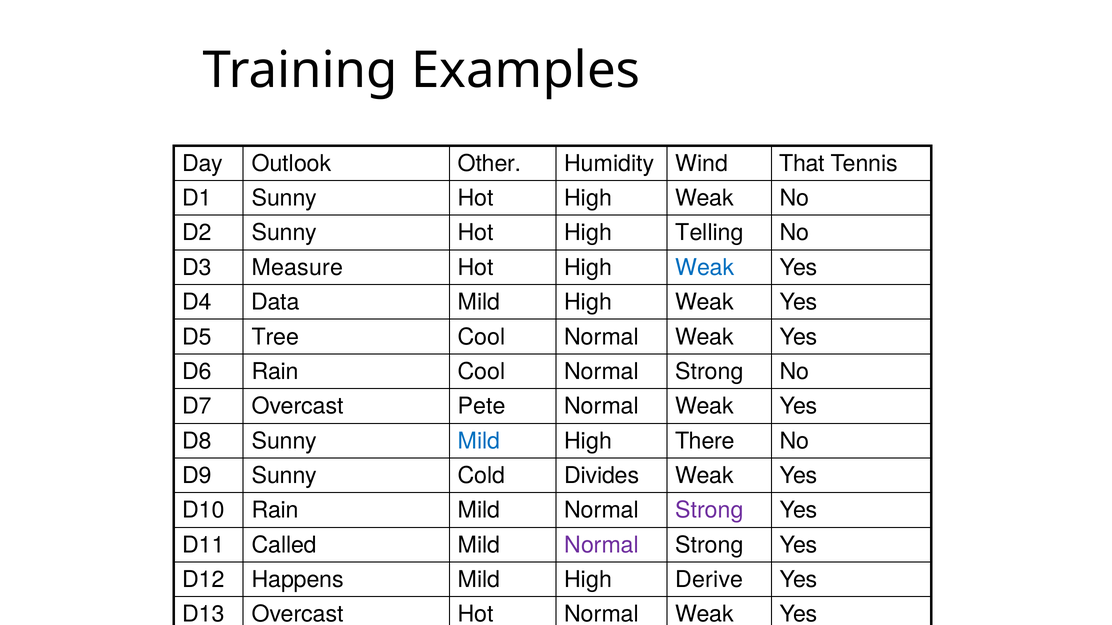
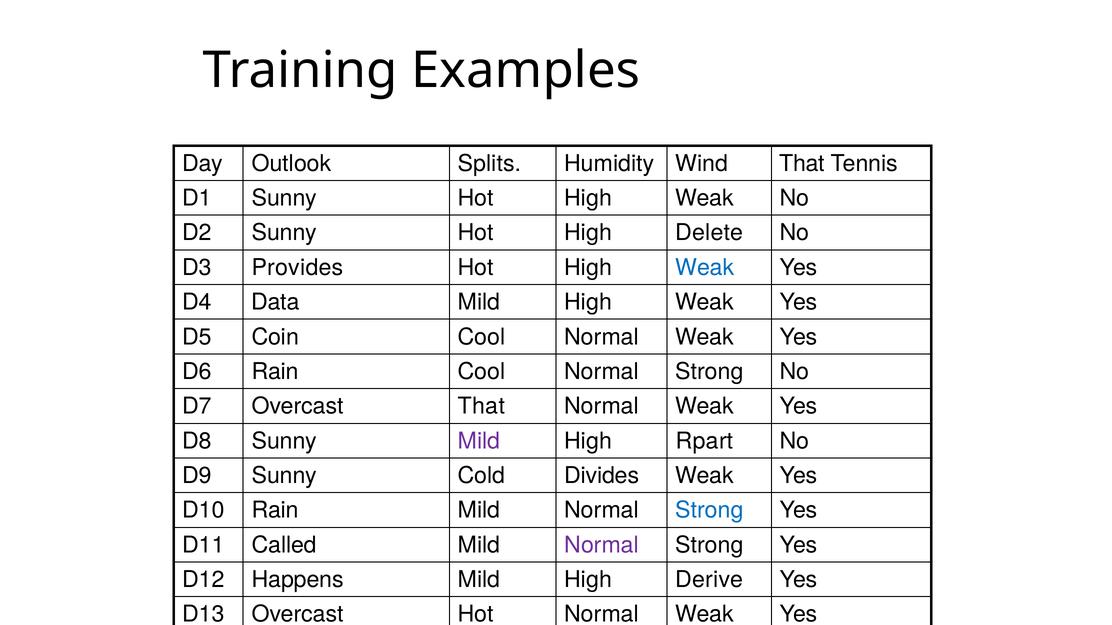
Other: Other -> Splits
Telling: Telling -> Delete
Measure: Measure -> Provides
Tree: Tree -> Coin
Overcast Pete: Pete -> That
Mild at (479, 441) colour: blue -> purple
There: There -> Rpart
Strong at (710, 511) colour: purple -> blue
